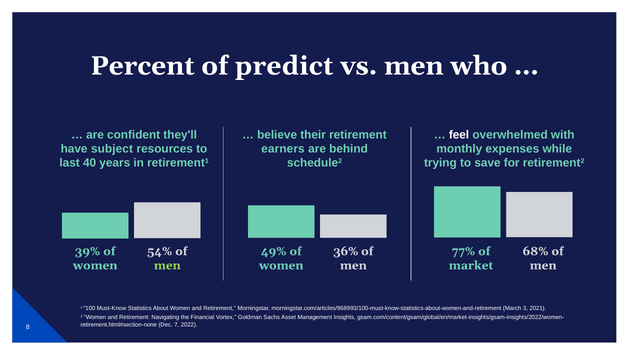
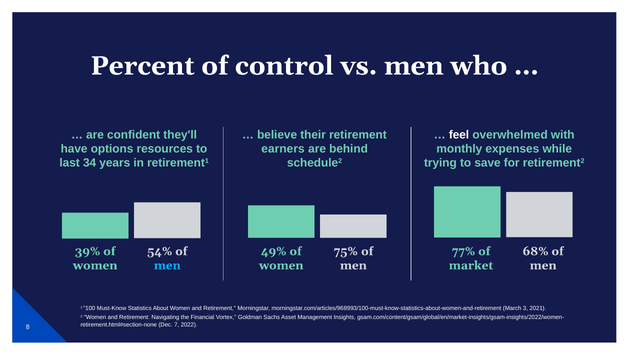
predict: predict -> control
subject: subject -> options
40: 40 -> 34
36%: 36% -> 75%
men at (167, 265) colour: light green -> light blue
